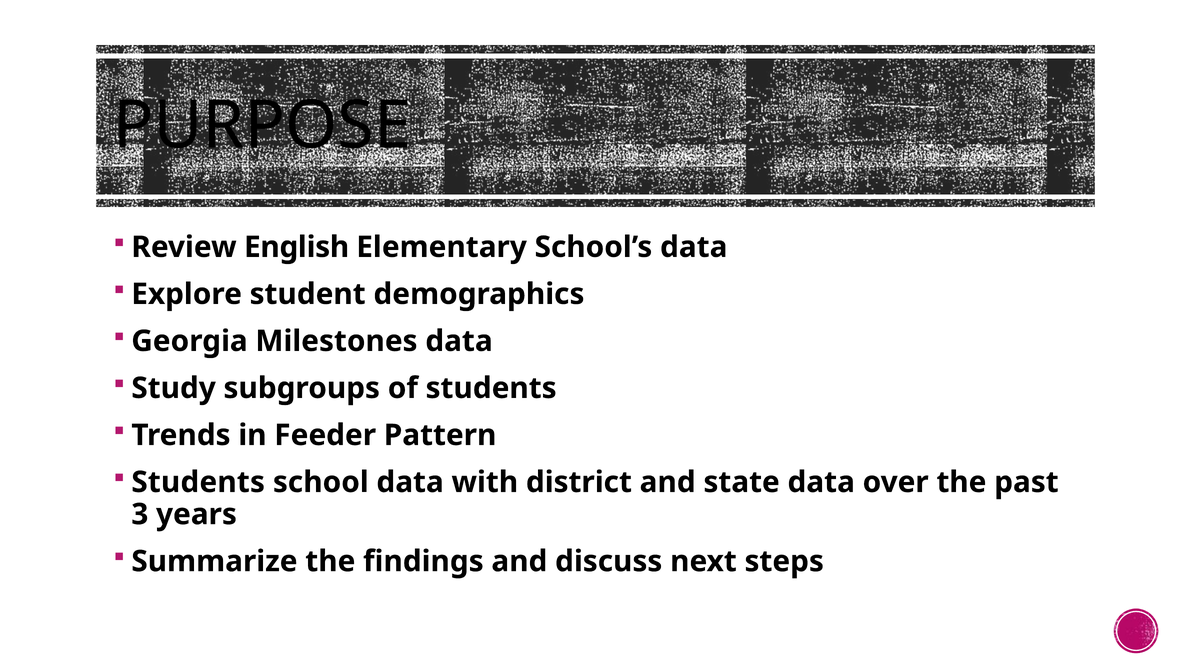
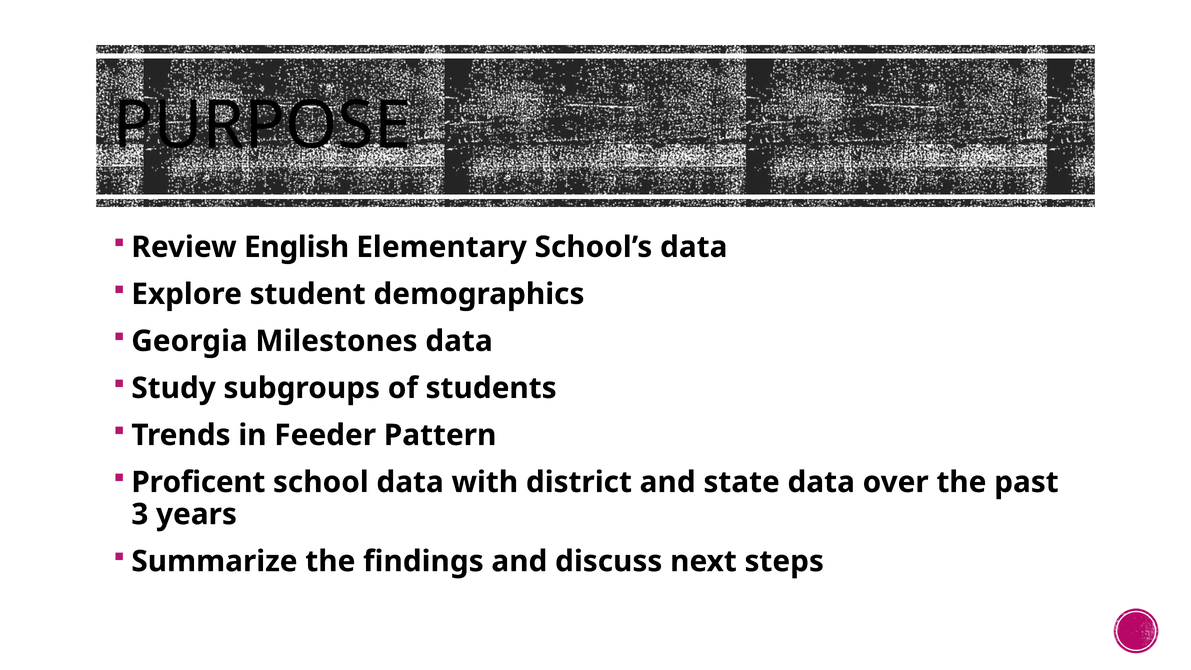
Students at (198, 482): Students -> Proficent
